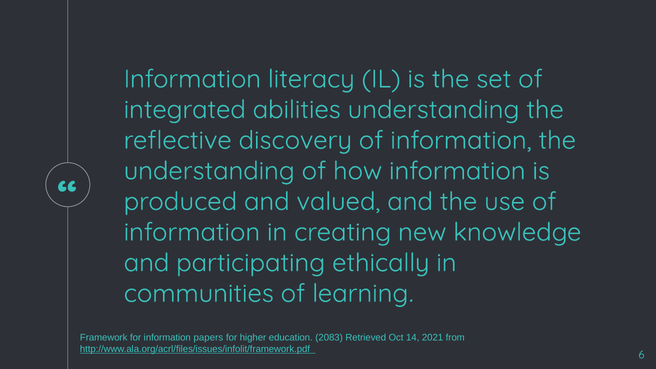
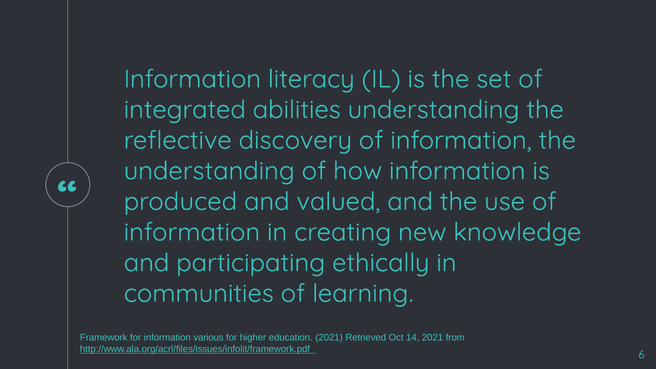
papers: papers -> various
education 2083: 2083 -> 2021
